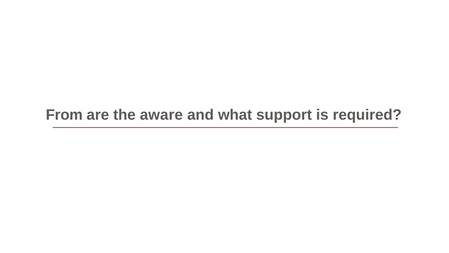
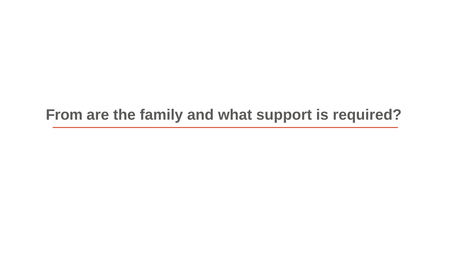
aware: aware -> family
